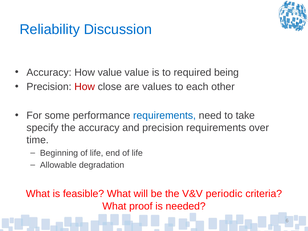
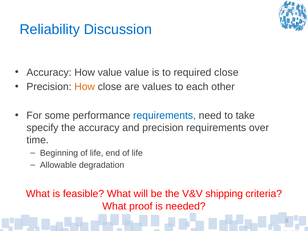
required being: being -> close
How at (85, 87) colour: red -> orange
periodic: periodic -> shipping
